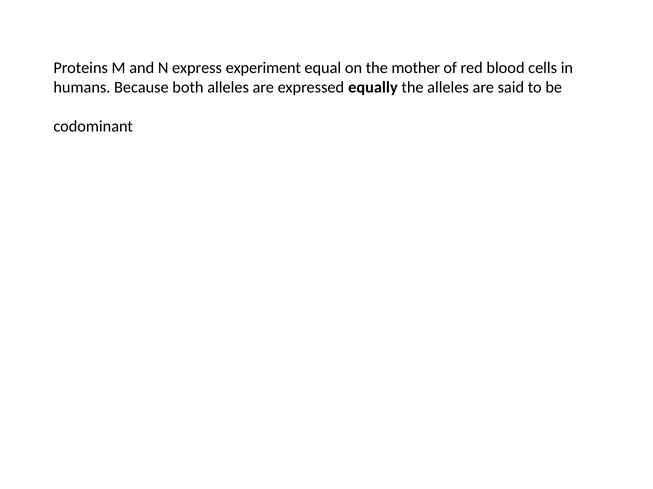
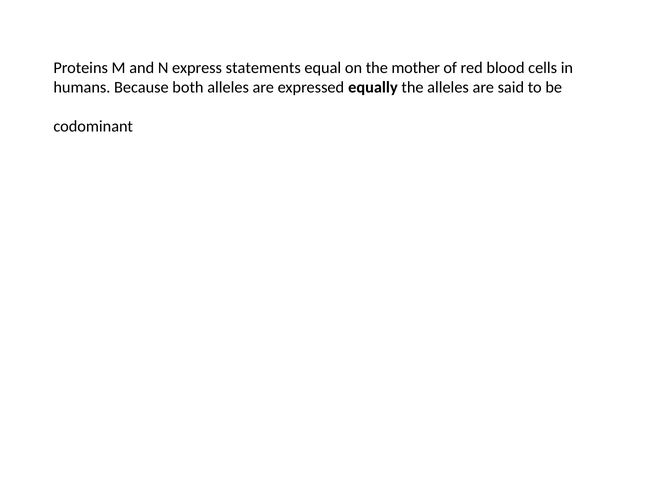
experiment: experiment -> statements
